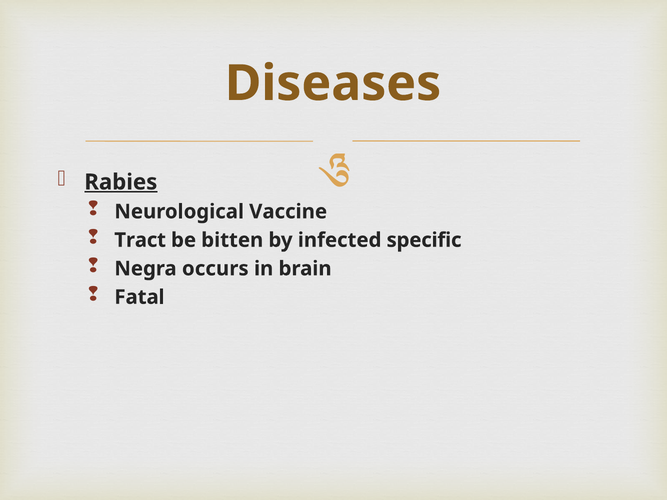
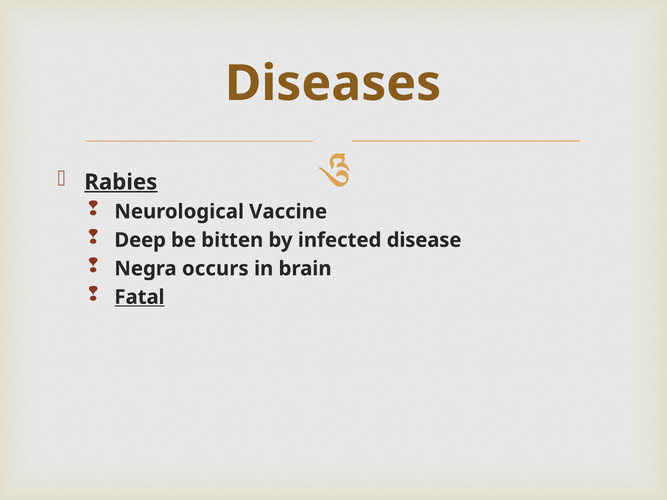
Tract: Tract -> Deep
specific: specific -> disease
Fatal underline: none -> present
